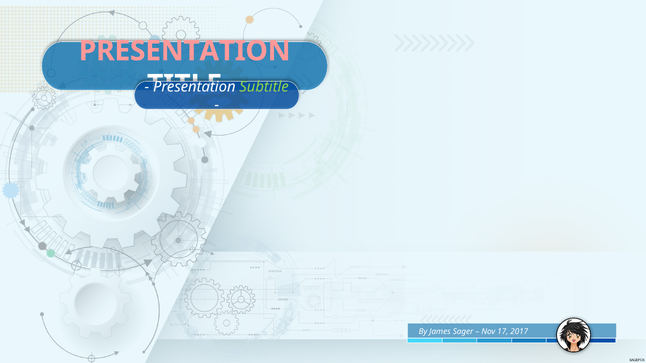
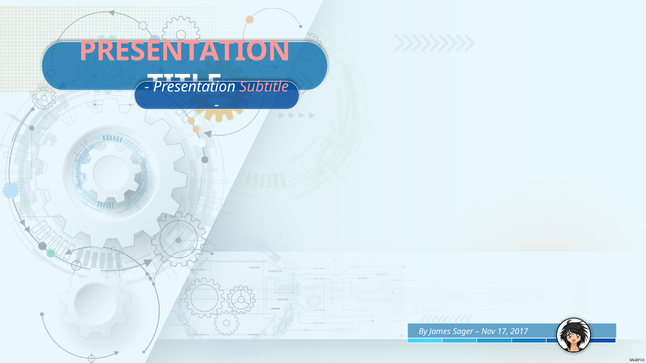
Subtitle colour: light green -> pink
